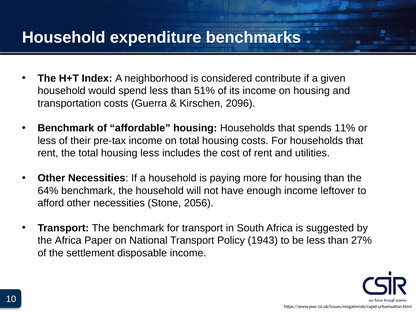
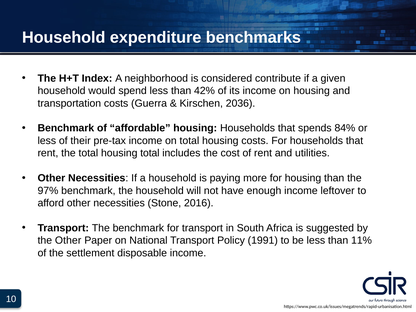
51%: 51% -> 42%
2096: 2096 -> 2036
11%: 11% -> 84%
housing less: less -> total
64%: 64% -> 97%
2056: 2056 -> 2016
the Africa: Africa -> Other
1943: 1943 -> 1991
27%: 27% -> 11%
